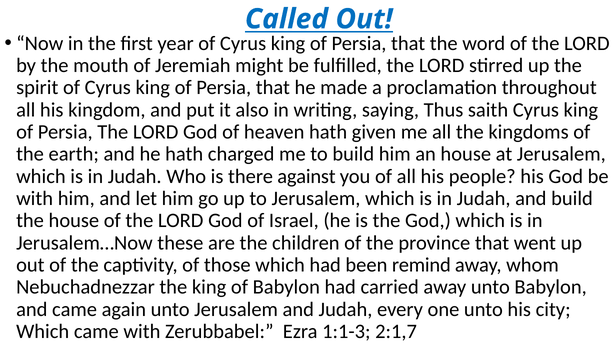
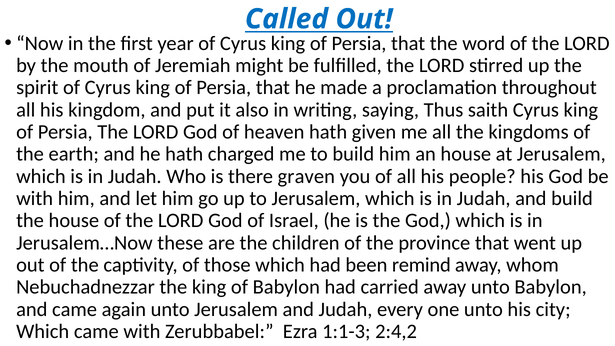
against: against -> graven
2:1,7: 2:1,7 -> 2:4,2
